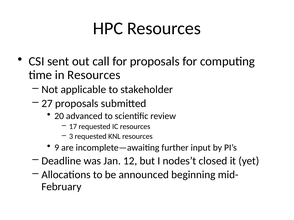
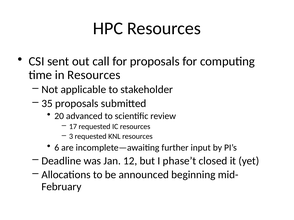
27: 27 -> 35
9: 9 -> 6
nodes’t: nodes’t -> phase’t
